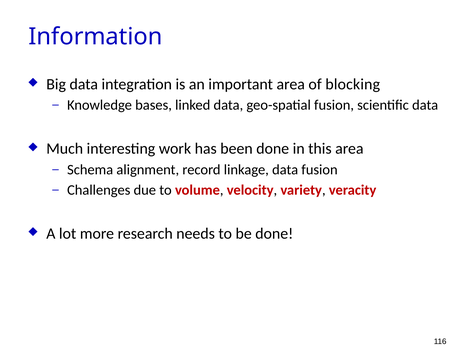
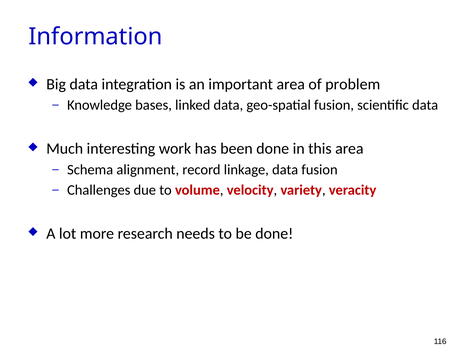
blocking: blocking -> problem
